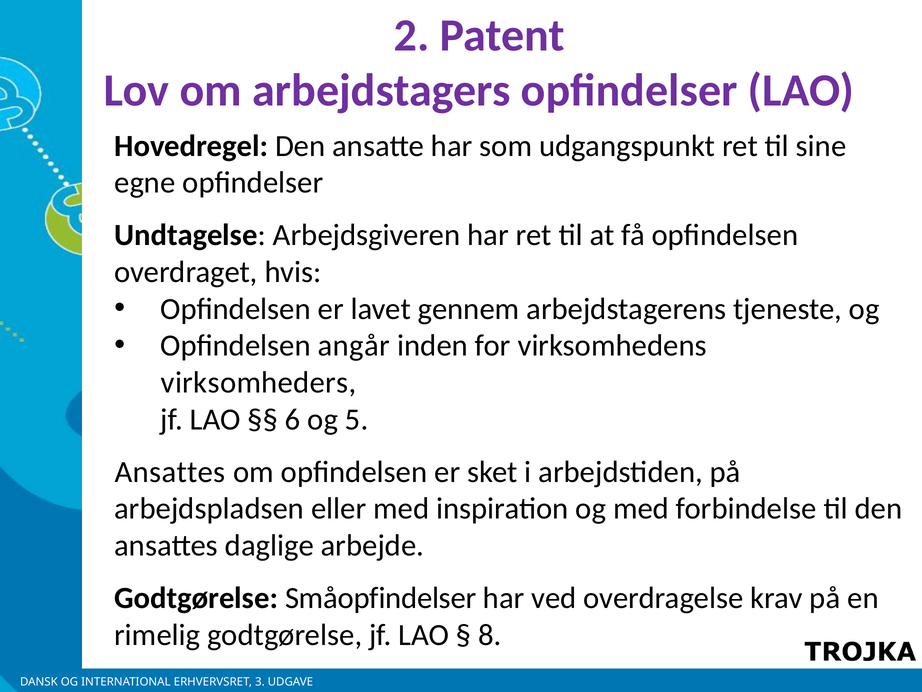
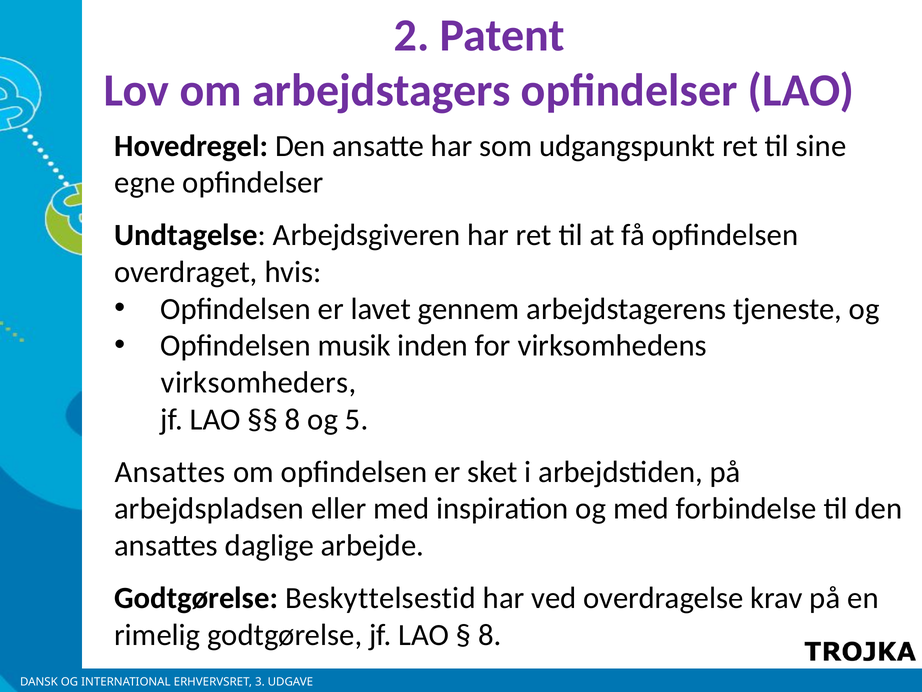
angår: angår -> musik
6 at (293, 419): 6 -> 8
Småopfindelser: Småopfindelser -> Beskyttelsestid
